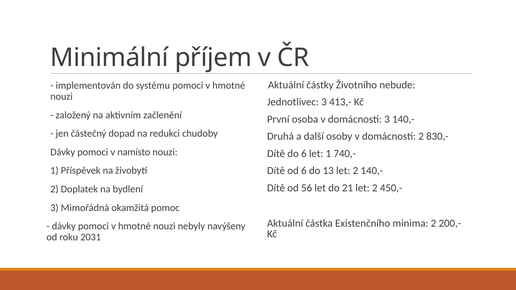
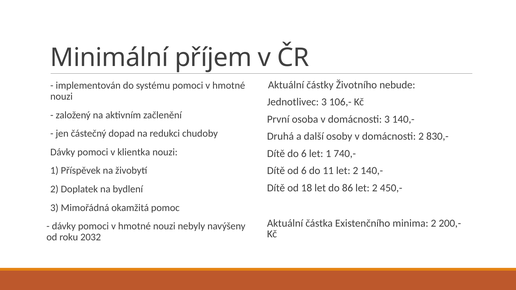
413,-: 413,- -> 106,-
namísto: namísto -> klientka
13: 13 -> 11
56: 56 -> 18
21: 21 -> 86
2031: 2031 -> 2032
